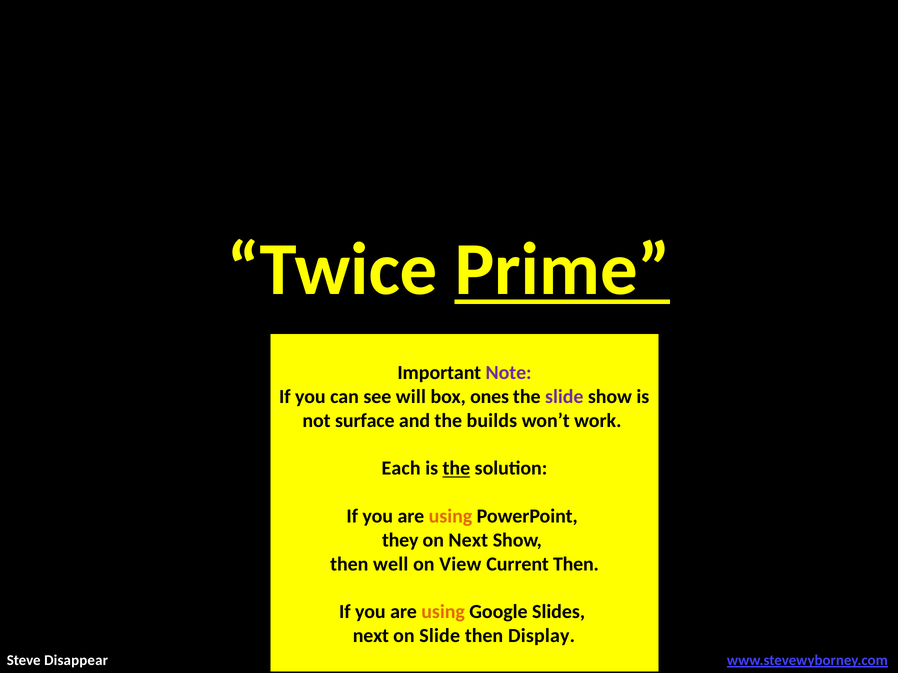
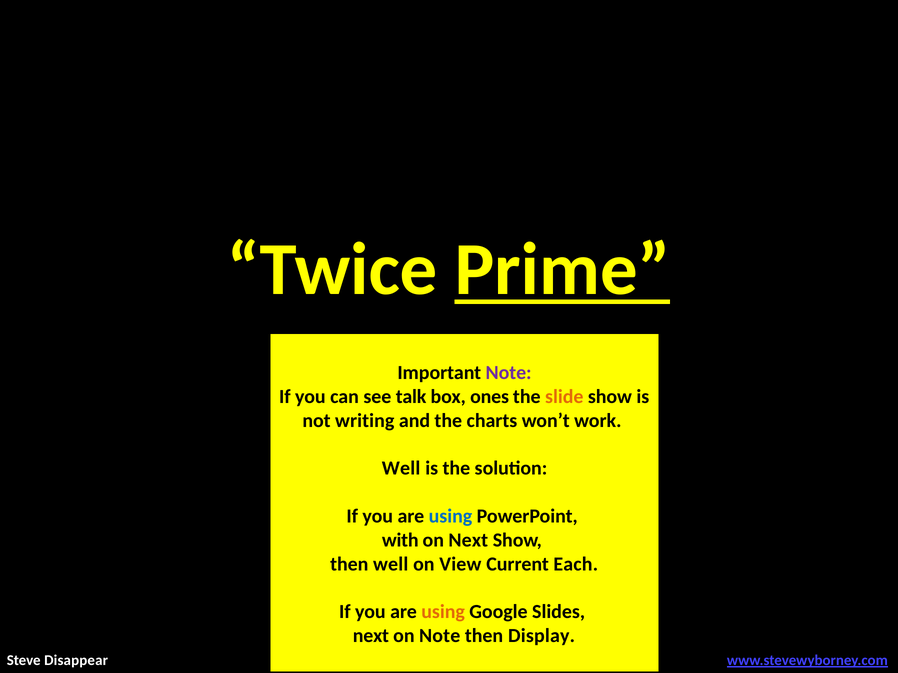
will: will -> talk
slide at (564, 397) colour: purple -> orange
surface: surface -> writing
builds: builds -> charts
Each at (401, 469): Each -> Well
the at (456, 469) underline: present -> none
using at (450, 517) colour: orange -> blue
they: they -> with
Current Then: Then -> Each
on Slide: Slide -> Note
